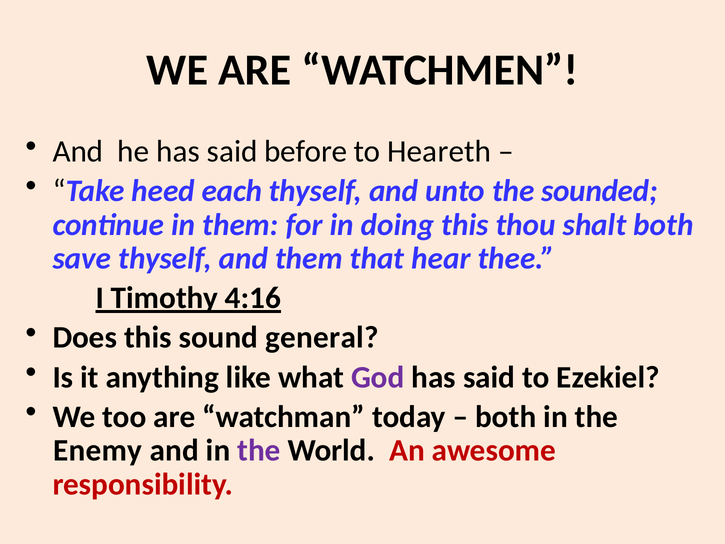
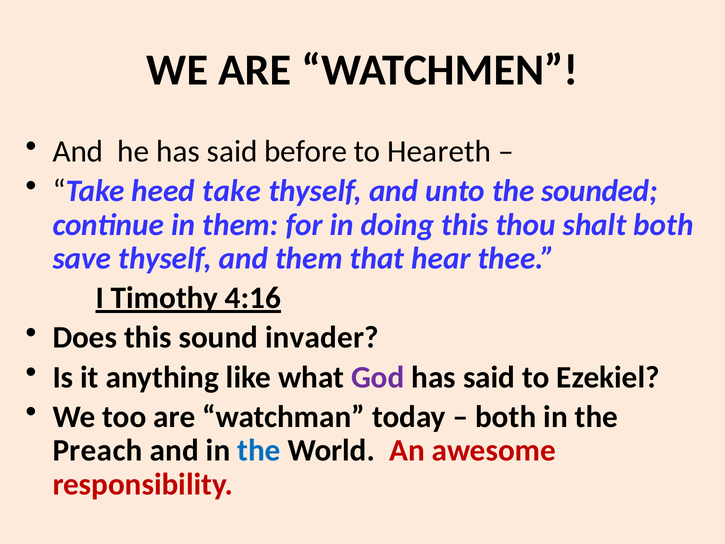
heed each: each -> take
general: general -> invader
Enemy: Enemy -> Preach
the at (259, 450) colour: purple -> blue
